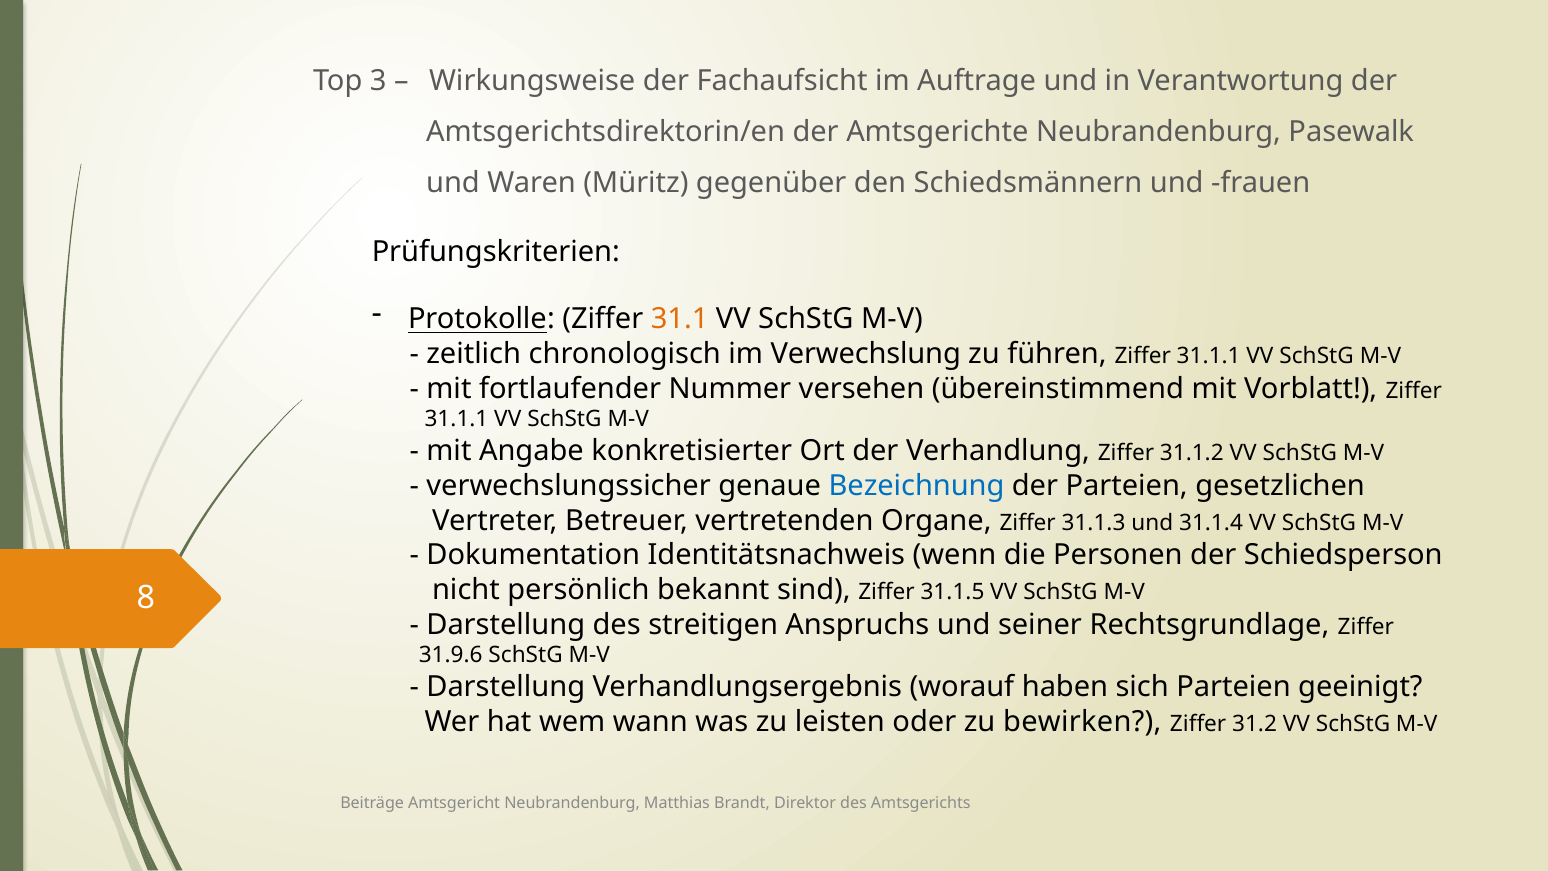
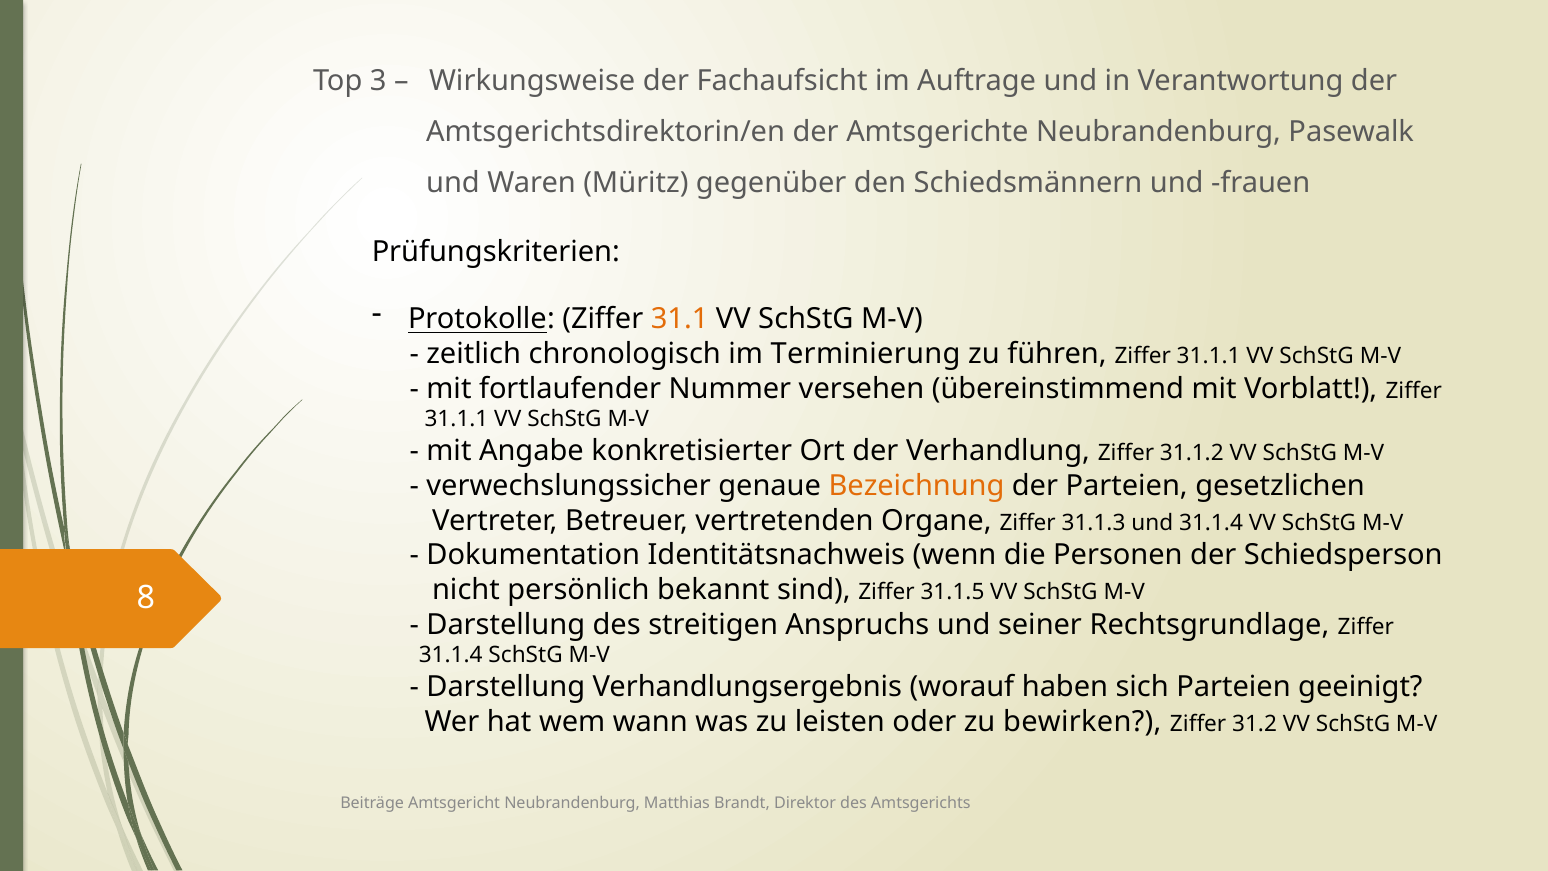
Verwechslung: Verwechslung -> Terminierung
Bezeichnung colour: blue -> orange
31.9.6 at (451, 655): 31.9.6 -> 31.1.4
